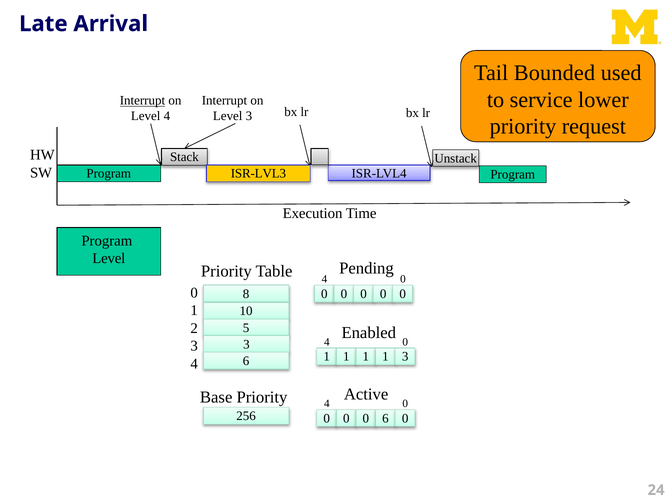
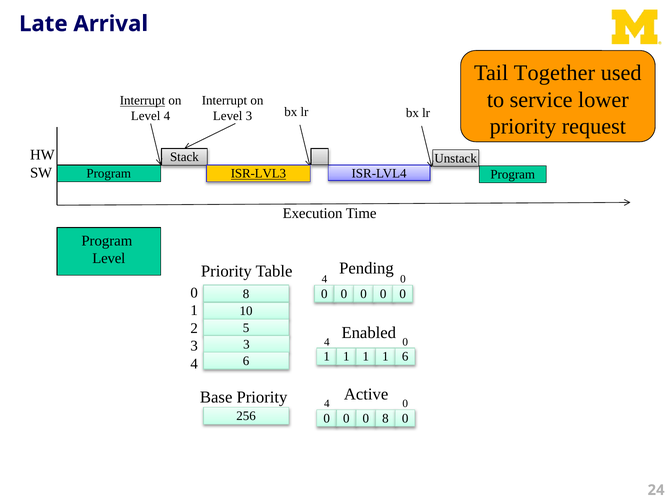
Bounded: Bounded -> Together
ISR-LVL3 underline: none -> present
1 3: 3 -> 6
0 6: 6 -> 8
